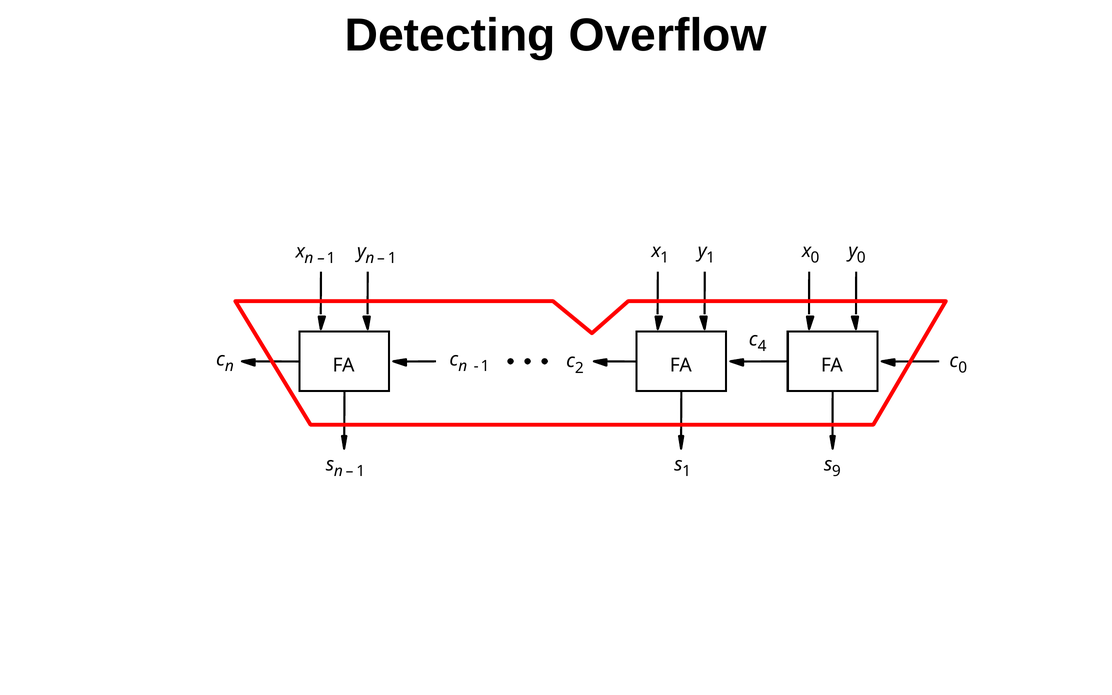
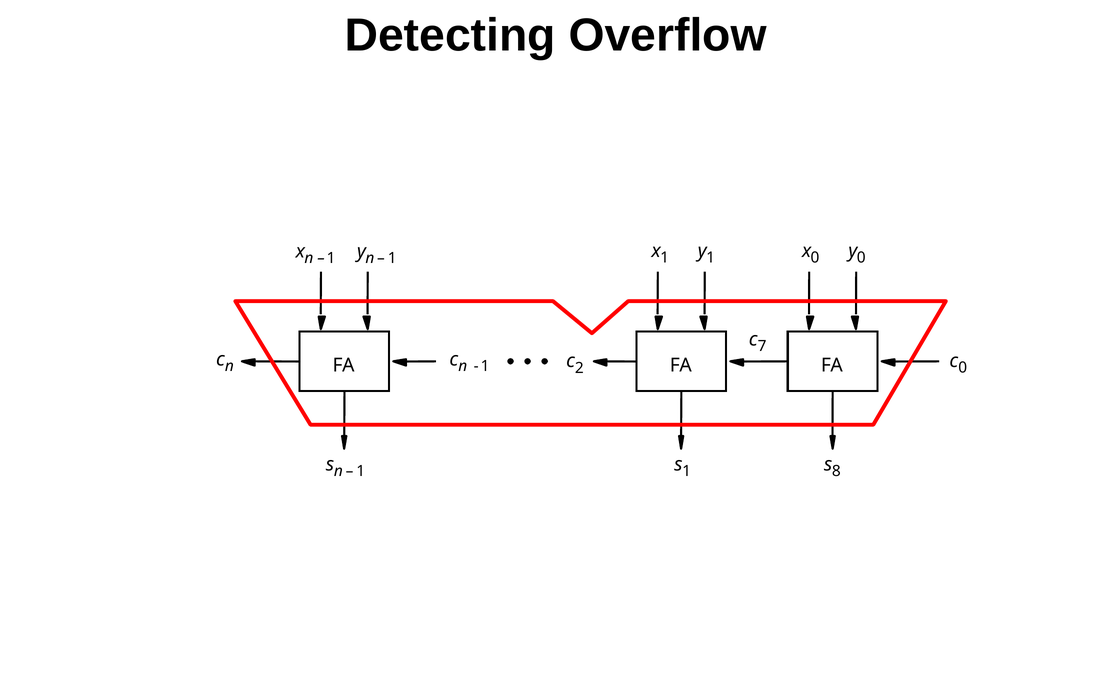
4: 4 -> 7
9: 9 -> 8
